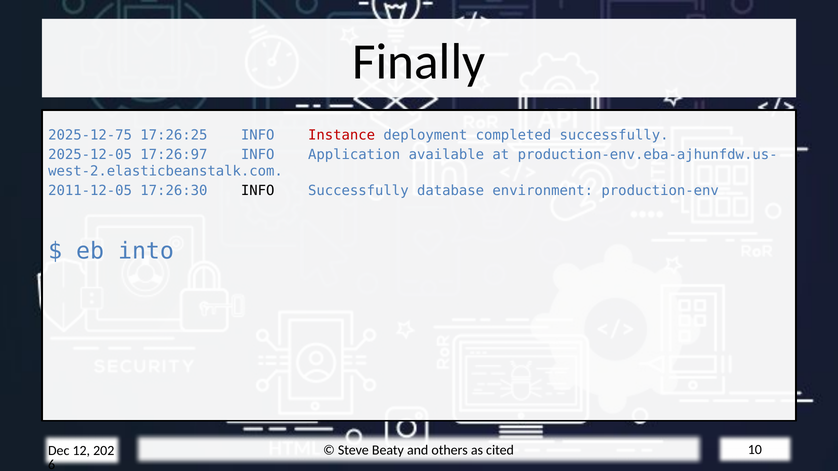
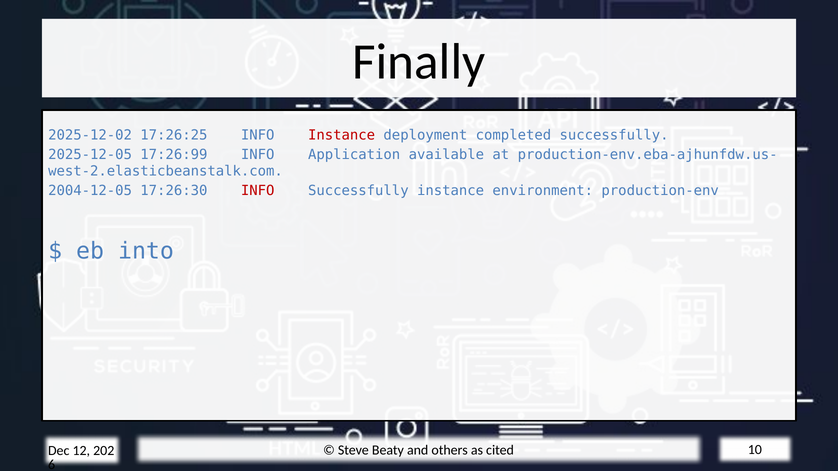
2025-12-75: 2025-12-75 -> 2025-12-02
17:26:97: 17:26:97 -> 17:26:99
2011-12-05: 2011-12-05 -> 2004-12-05
INFO at (258, 191) colour: black -> red
Successfully database: database -> instance
